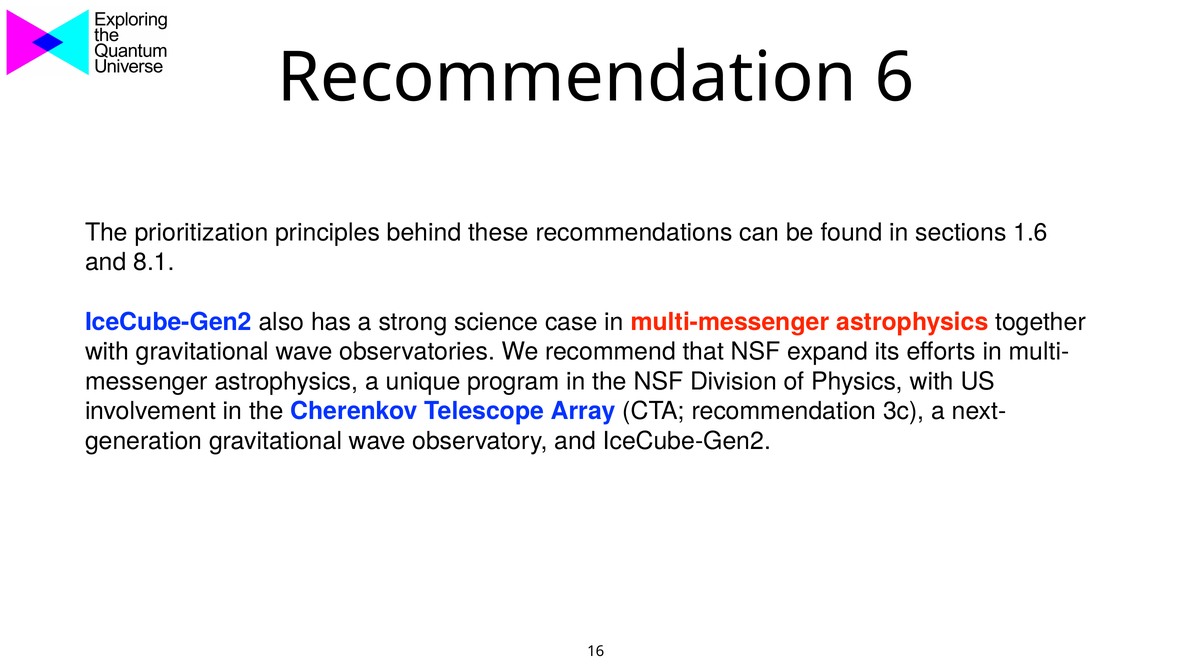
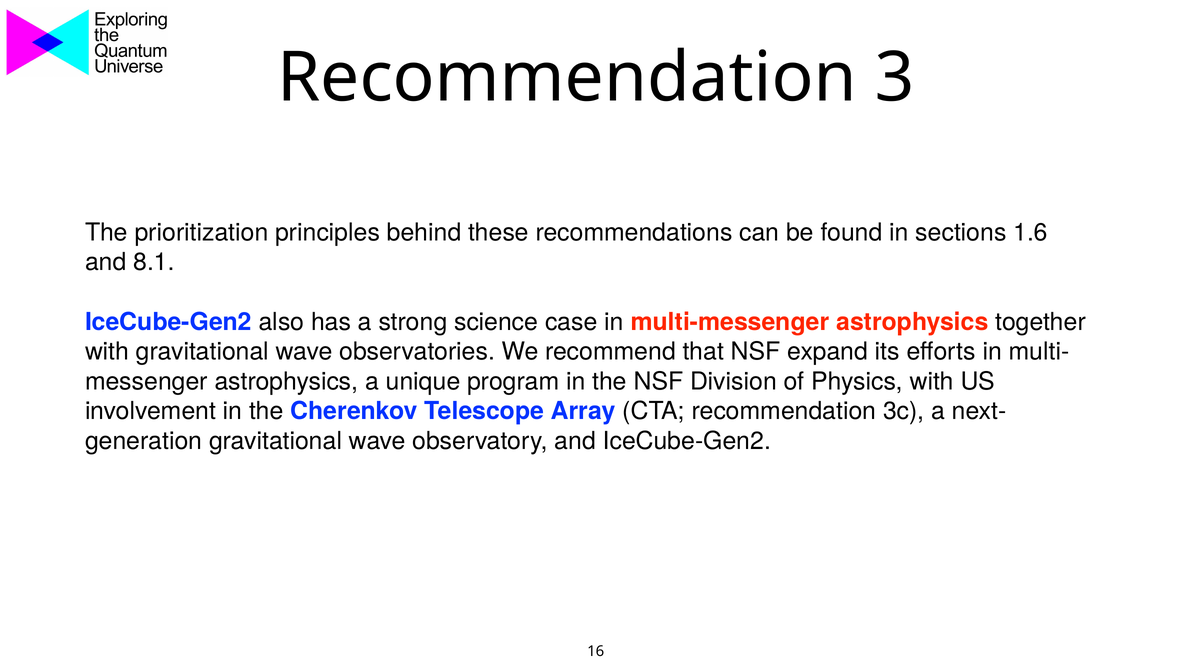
6: 6 -> 3
